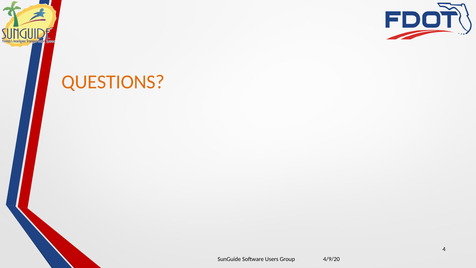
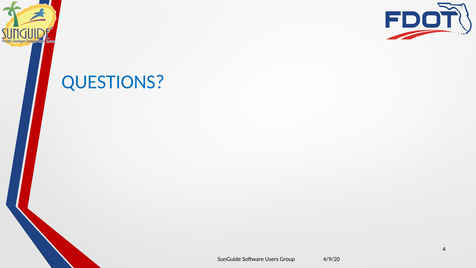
QUESTIONS colour: orange -> blue
